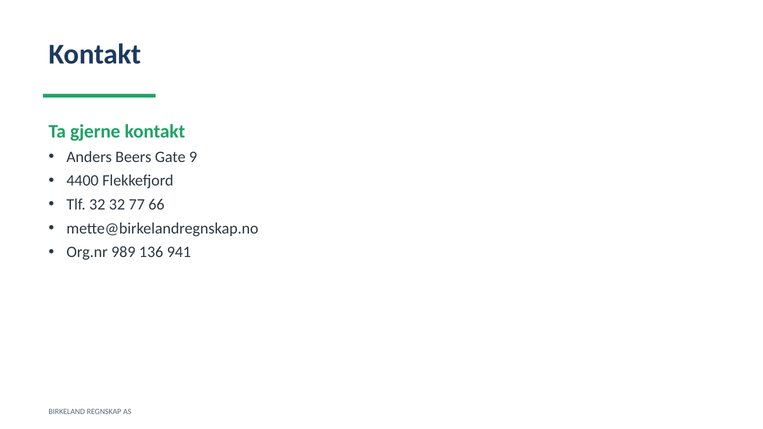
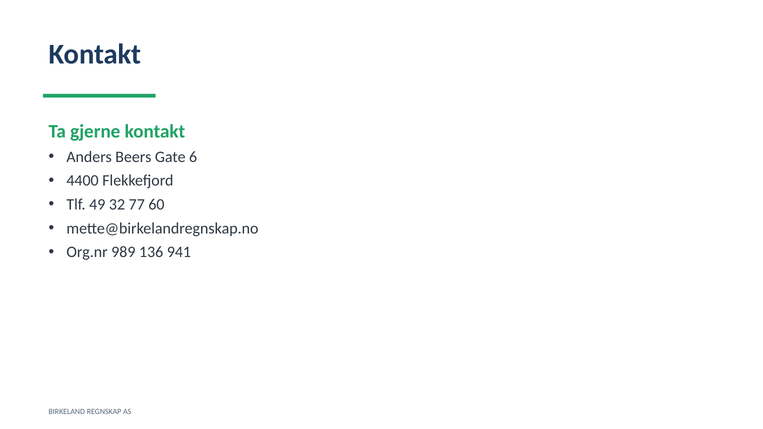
9: 9 -> 6
Tlf 32: 32 -> 49
66: 66 -> 60
